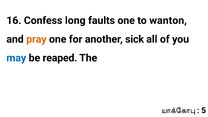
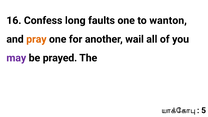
sick: sick -> wail
may colour: blue -> purple
reaped: reaped -> prayed
